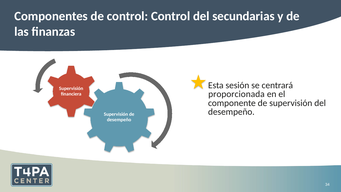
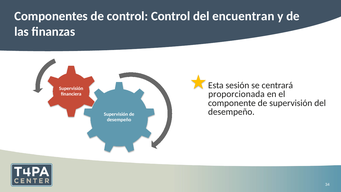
secundarias: secundarias -> encuentran
